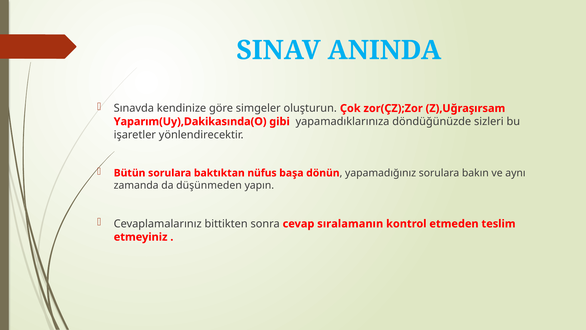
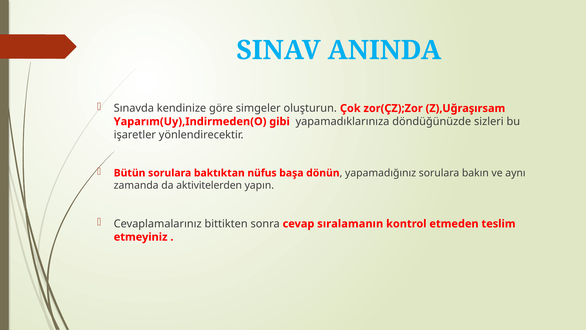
Yaparım(Uy),Dakikasında(O: Yaparım(Uy),Dakikasında(O -> Yaparım(Uy),Indirmeden(O
düşünmeden: düşünmeden -> aktivitelerden
